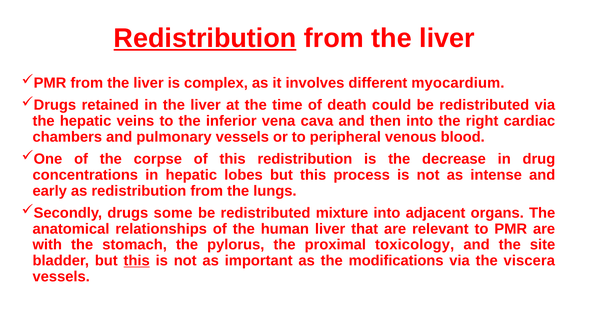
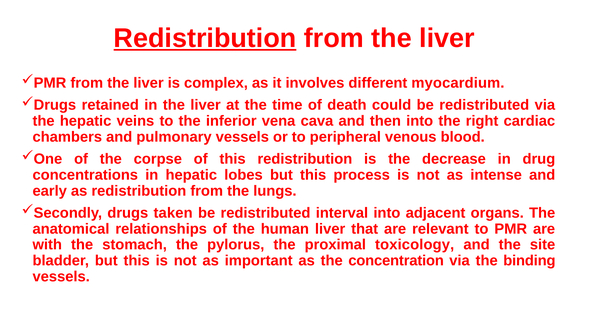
some: some -> taken
mixture: mixture -> interval
this at (137, 260) underline: present -> none
modifications: modifications -> concentration
viscera: viscera -> binding
